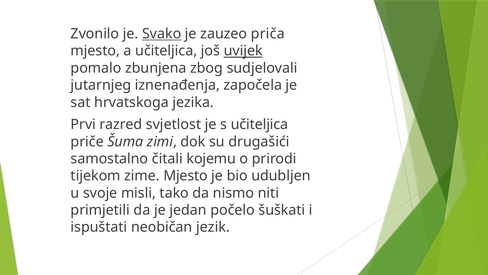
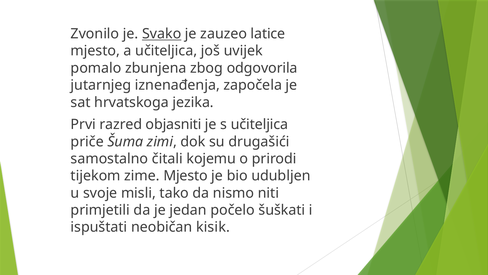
priča: priča -> latice
uvijek underline: present -> none
sudjelovali: sudjelovali -> odgovorila
svjetlost: svjetlost -> objasniti
jezik: jezik -> kisik
